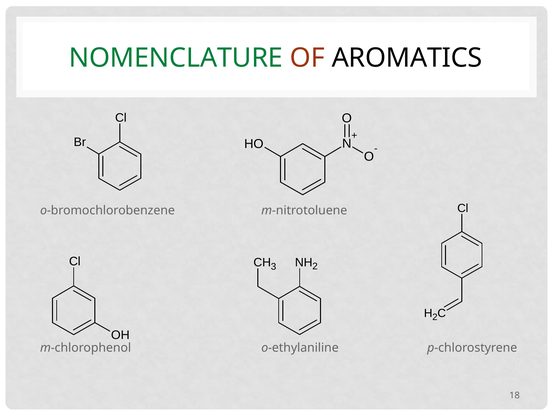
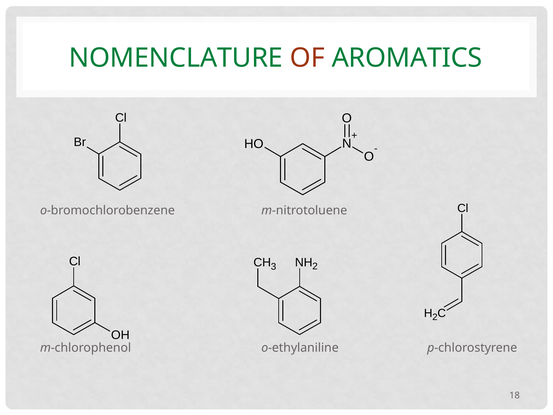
AROMATICS colour: black -> green
